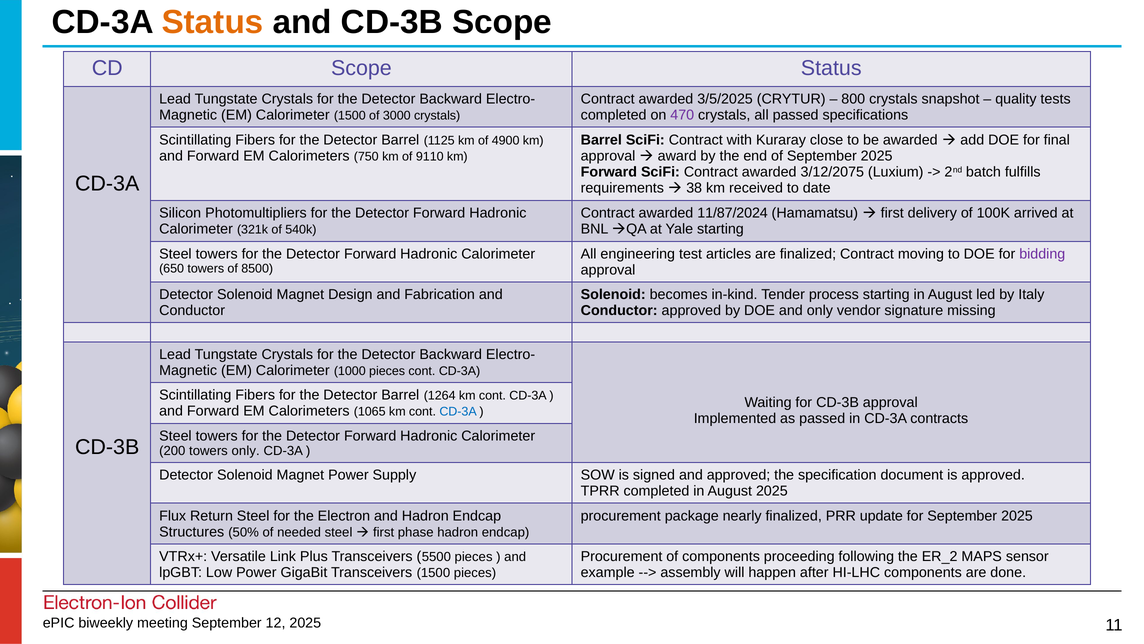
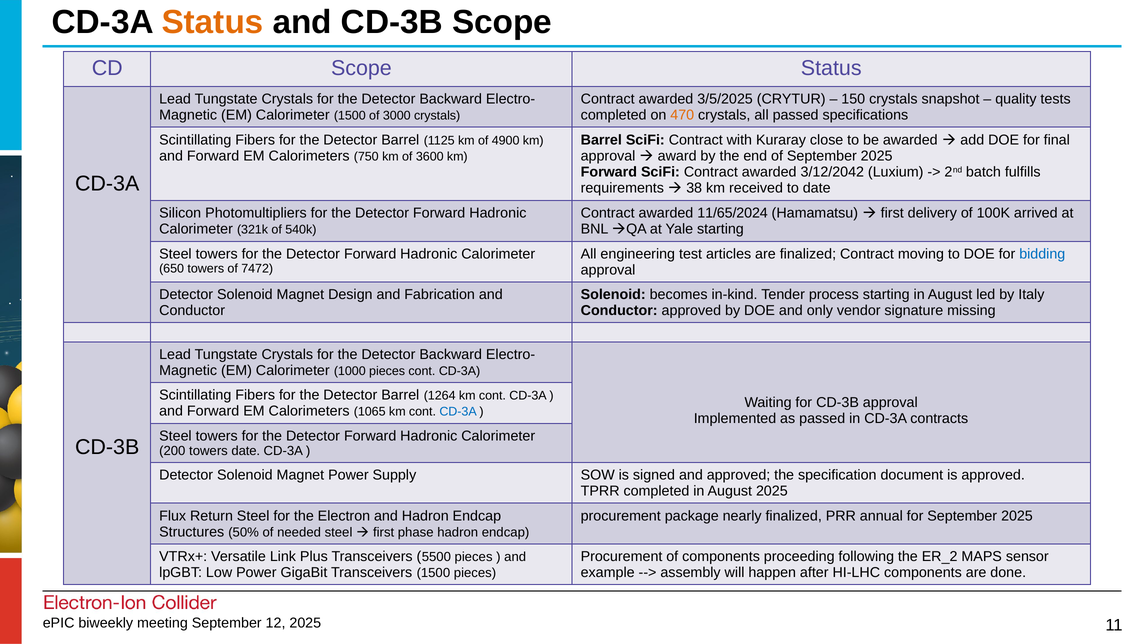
800: 800 -> 150
470 colour: purple -> orange
9110: 9110 -> 3600
3/12/2075: 3/12/2075 -> 3/12/2042
11/87/2024: 11/87/2024 -> 11/65/2024
bidding colour: purple -> blue
8500: 8500 -> 7472
towers only: only -> date
update: update -> annual
